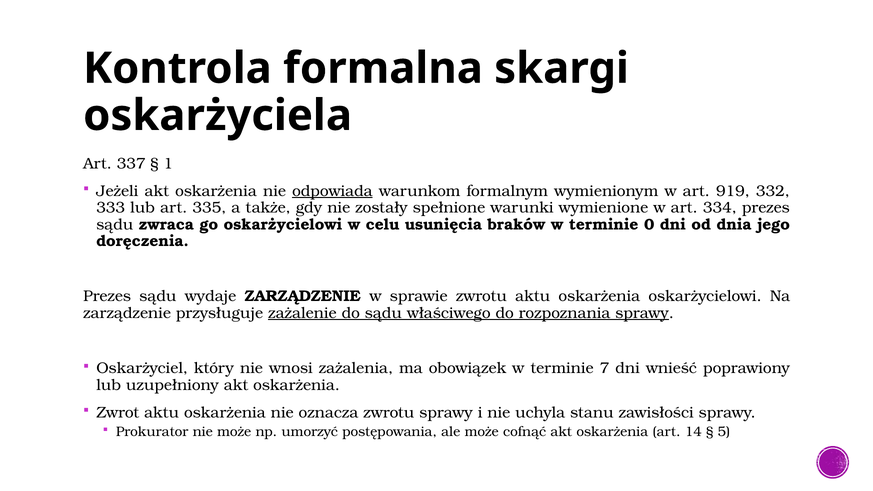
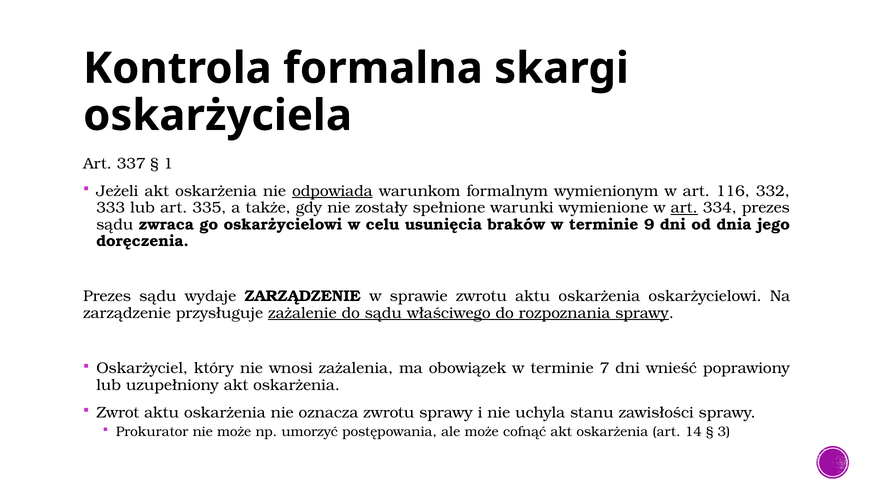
919: 919 -> 116
art at (684, 208) underline: none -> present
0: 0 -> 9
5: 5 -> 3
